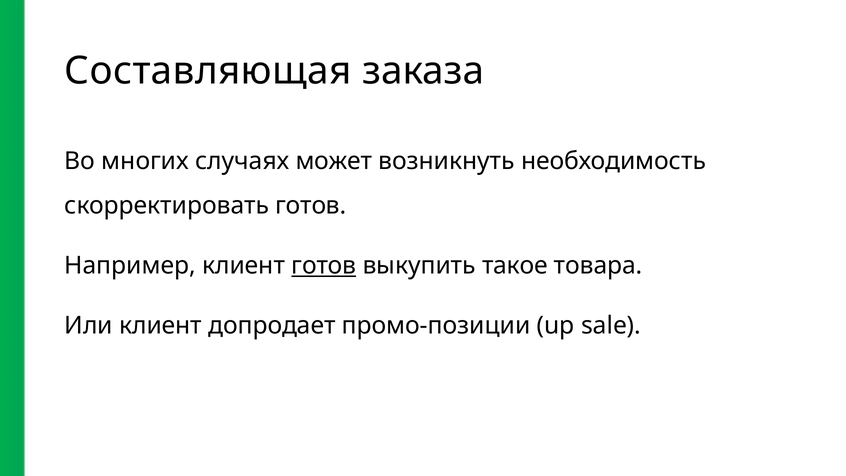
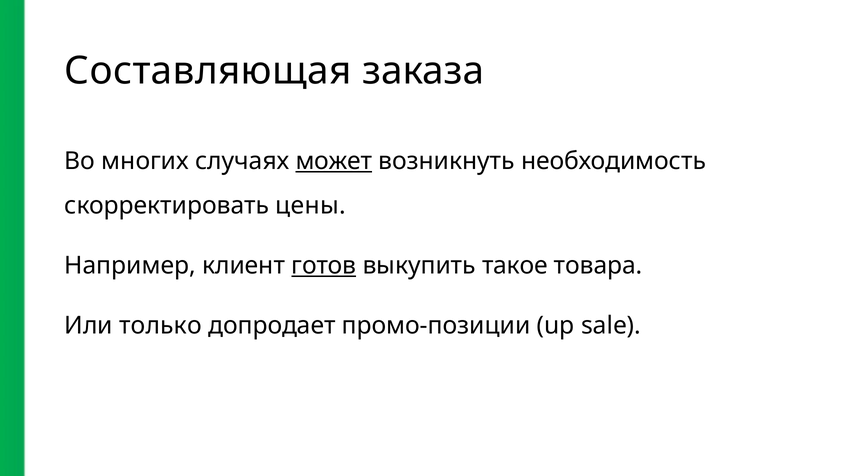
может underline: none -> present
скорректировать готов: готов -> цены
Или клиент: клиент -> только
